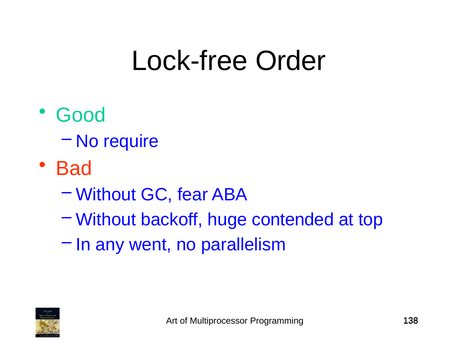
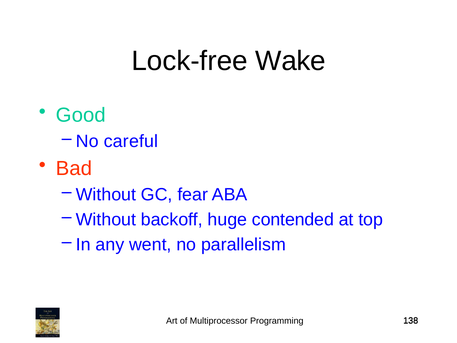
Order: Order -> Wake
require: require -> careful
